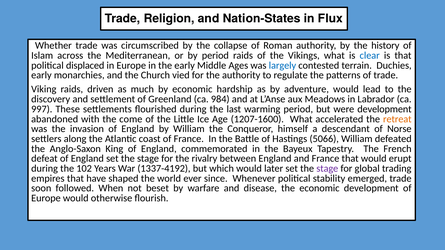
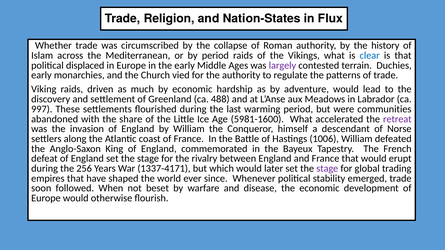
largely colour: blue -> purple
984: 984 -> 488
were development: development -> communities
come: come -> share
1207-1600: 1207-1600 -> 5981-1600
retreat colour: orange -> purple
5066: 5066 -> 1006
102: 102 -> 256
1337-4192: 1337-4192 -> 1337-4171
